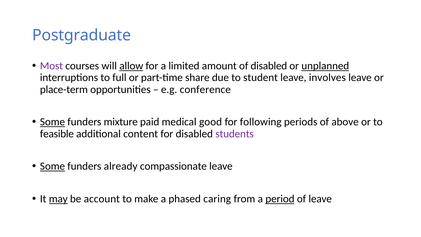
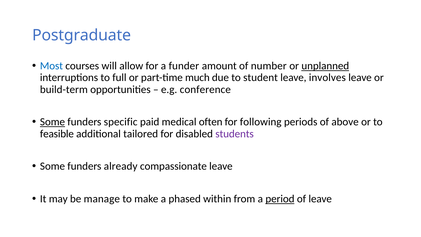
Most colour: purple -> blue
allow underline: present -> none
limited: limited -> funder
of disabled: disabled -> number
share: share -> much
place-term: place-term -> build-term
mixture: mixture -> specific
good: good -> often
content: content -> tailored
Some at (52, 166) underline: present -> none
may underline: present -> none
account: account -> manage
caring: caring -> within
